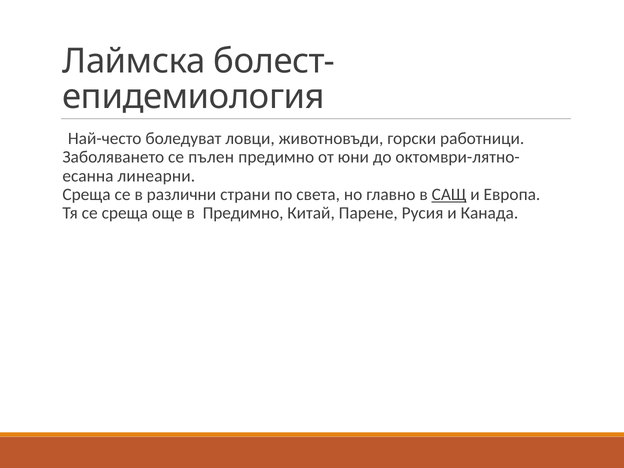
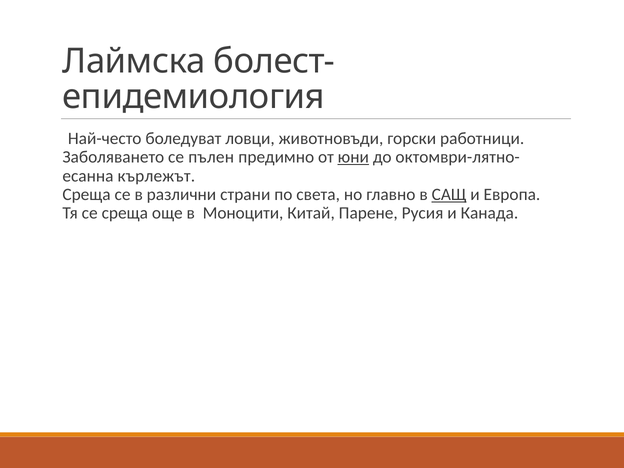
юни underline: none -> present
линеарни: линеарни -> кърлежът
в Предимно: Предимно -> Моноцити
